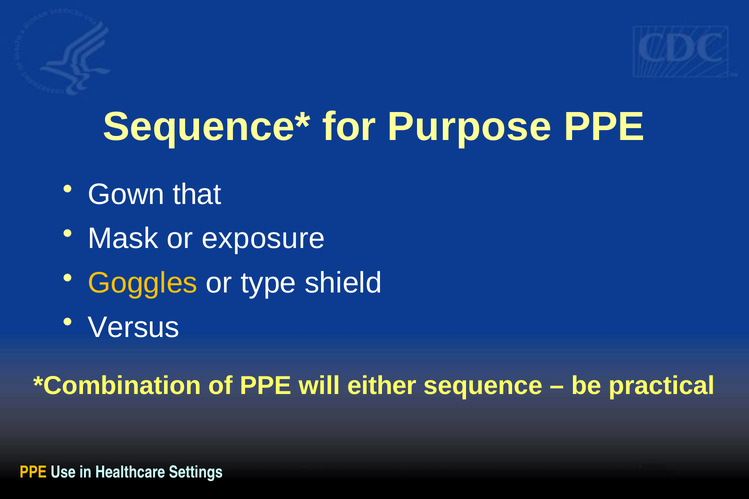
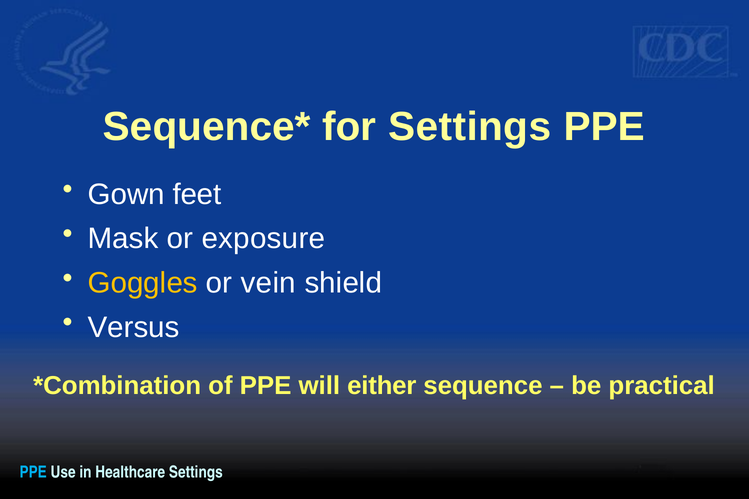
for Purpose: Purpose -> Settings
that: that -> feet
type: type -> vein
PPE at (33, 473) colour: yellow -> light blue
